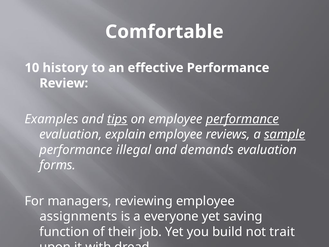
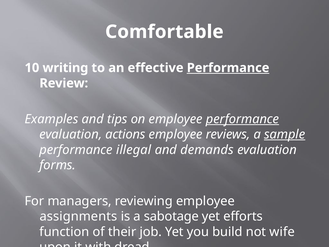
history: history -> writing
Performance at (228, 68) underline: none -> present
tips underline: present -> none
explain: explain -> actions
everyone: everyone -> sabotage
saving: saving -> efforts
trait: trait -> wife
